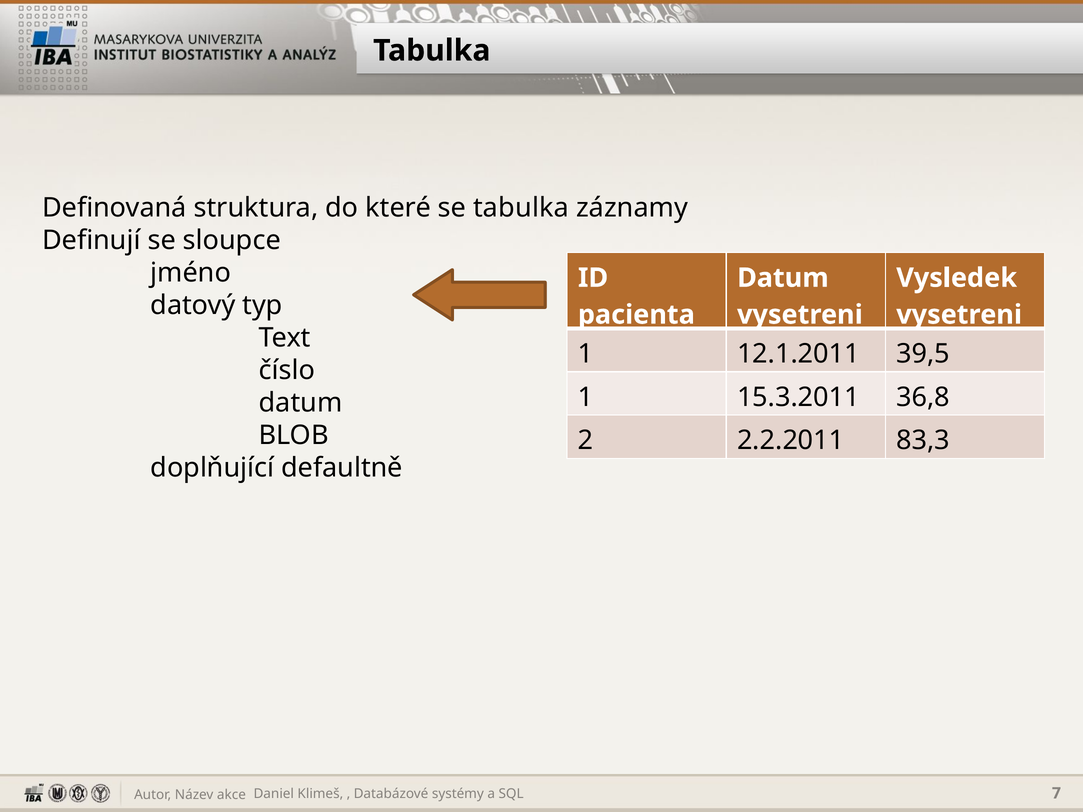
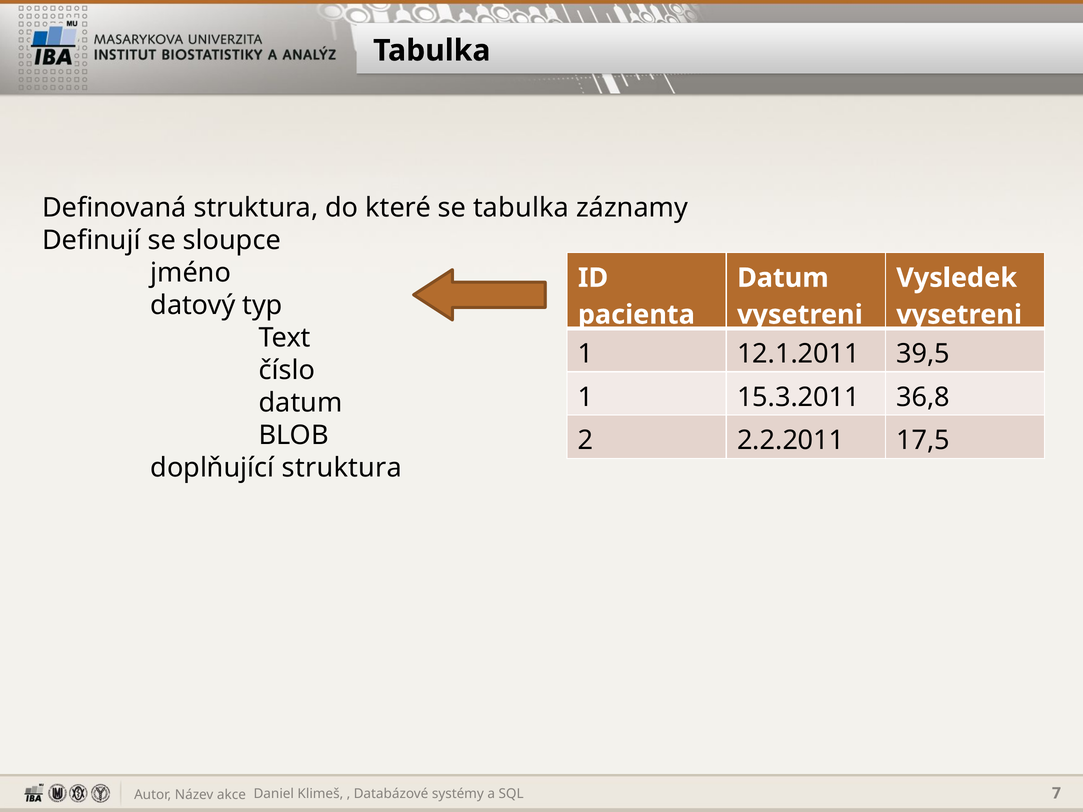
83,3: 83,3 -> 17,5
doplňující defaultně: defaultně -> struktura
